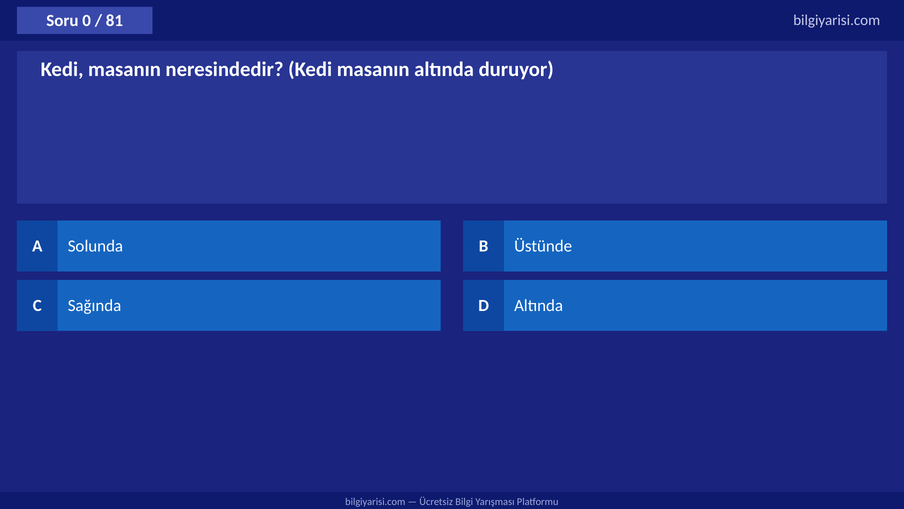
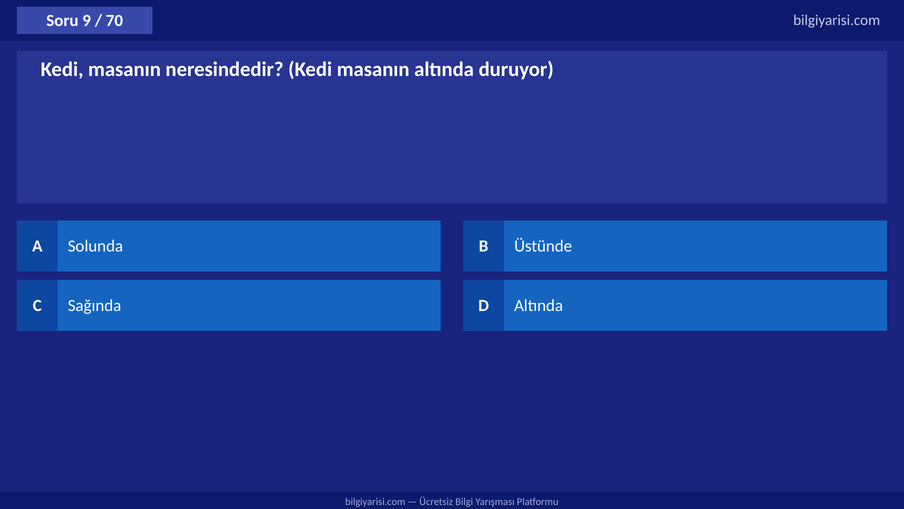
0: 0 -> 9
81: 81 -> 70
